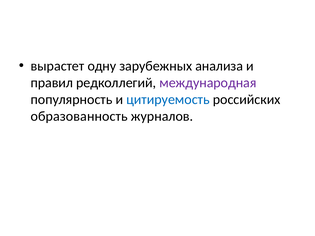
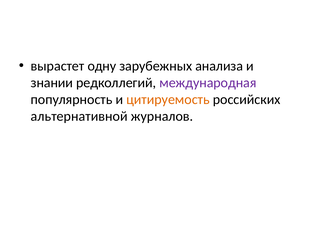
правил: правил -> знании
цитируемость colour: blue -> orange
образованность: образованность -> альтернативной
